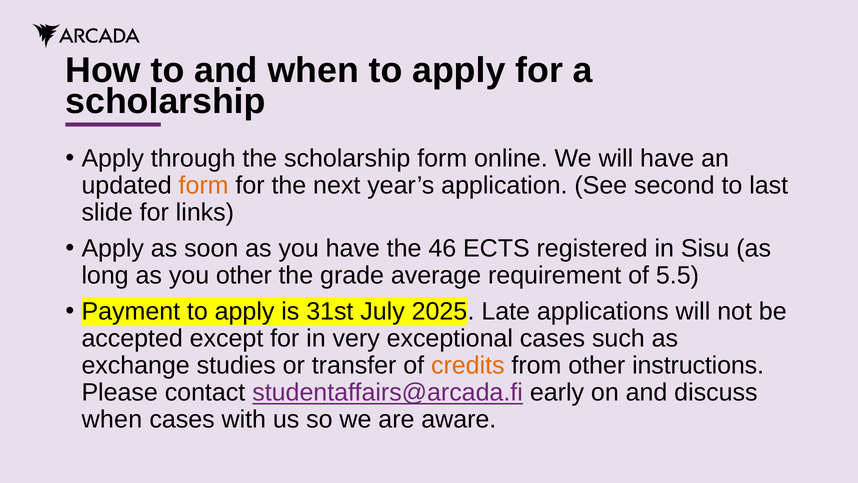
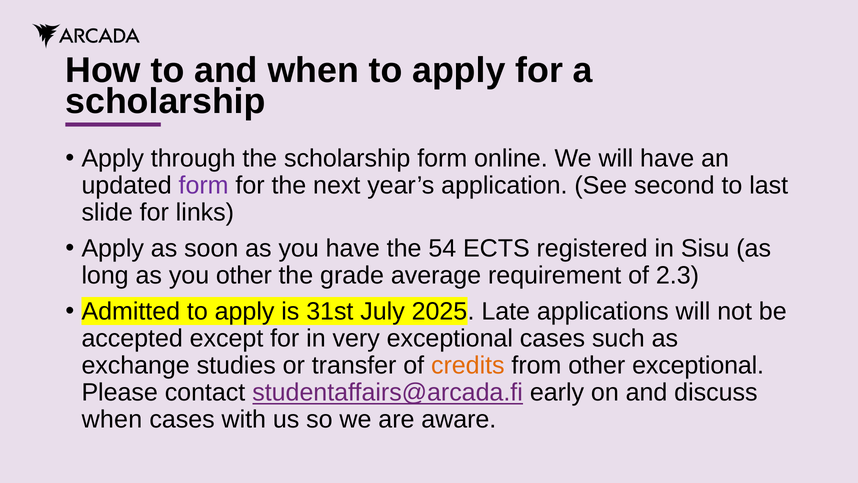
form at (204, 185) colour: orange -> purple
46: 46 -> 54
5.5: 5.5 -> 2.3
Payment: Payment -> Admitted
other instructions: instructions -> exceptional
